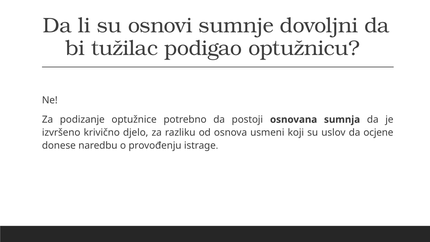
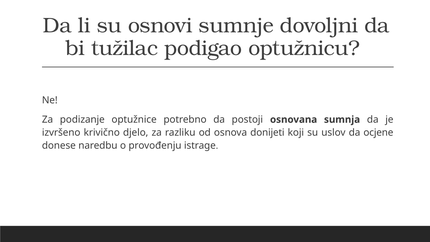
usmeni: usmeni -> donijeti
